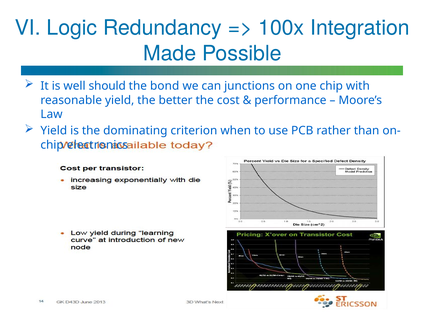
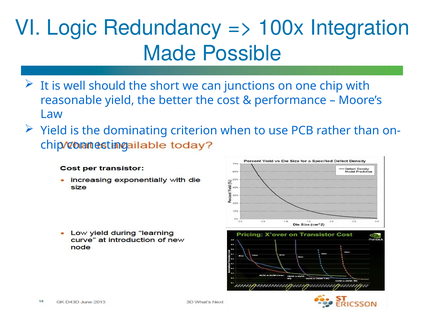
bond: bond -> short
electronics: electronics -> connecting
